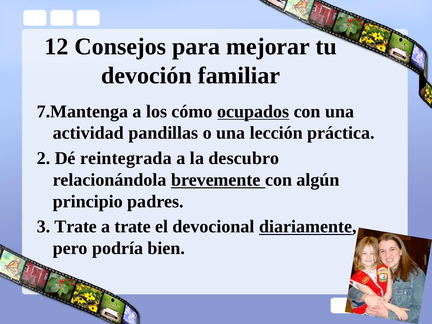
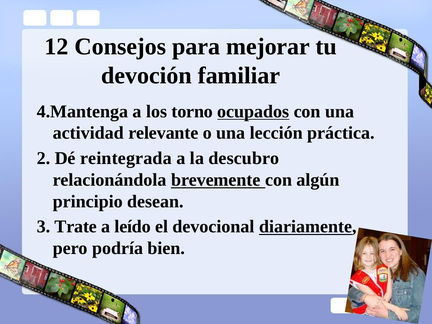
7.Mantenga: 7.Mantenga -> 4.Mantenga
cómo: cómo -> torno
pandillas: pandillas -> relevante
padres: padres -> desean
a trate: trate -> leído
